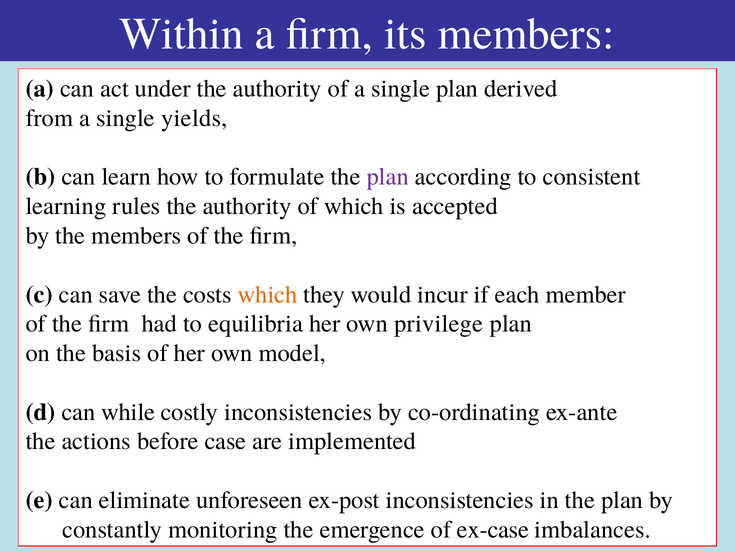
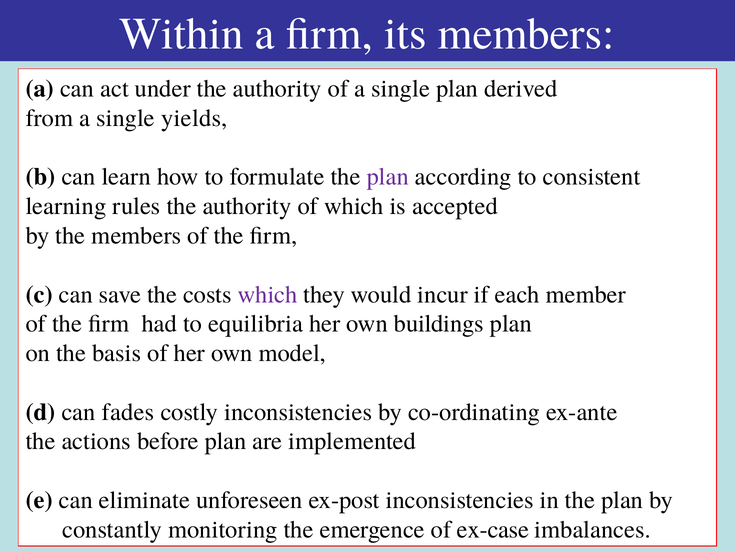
which at (268, 295) colour: orange -> purple
privilege: privilege -> buildings
while: while -> fades
before case: case -> plan
